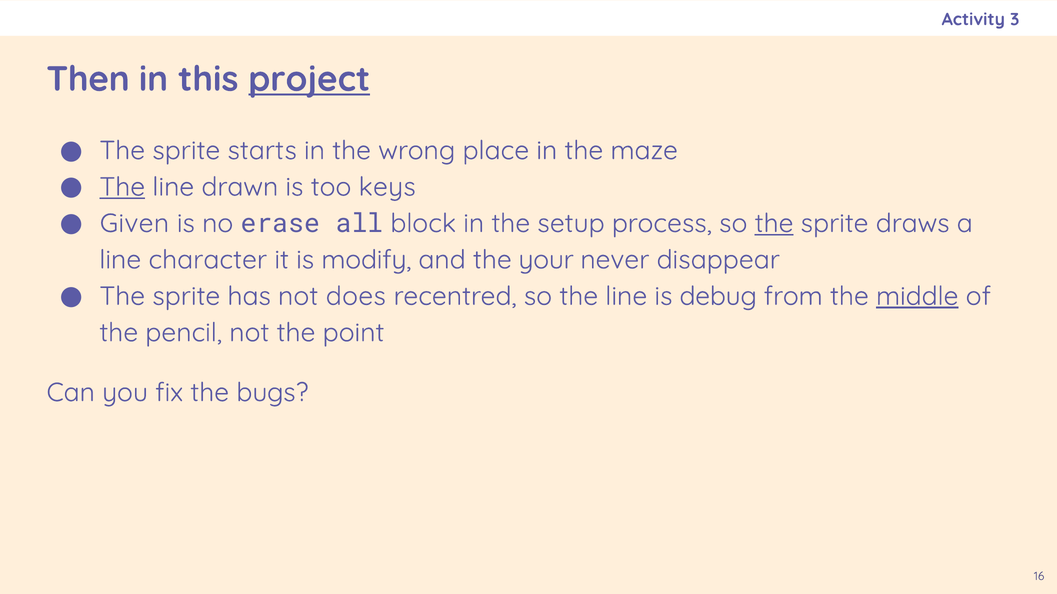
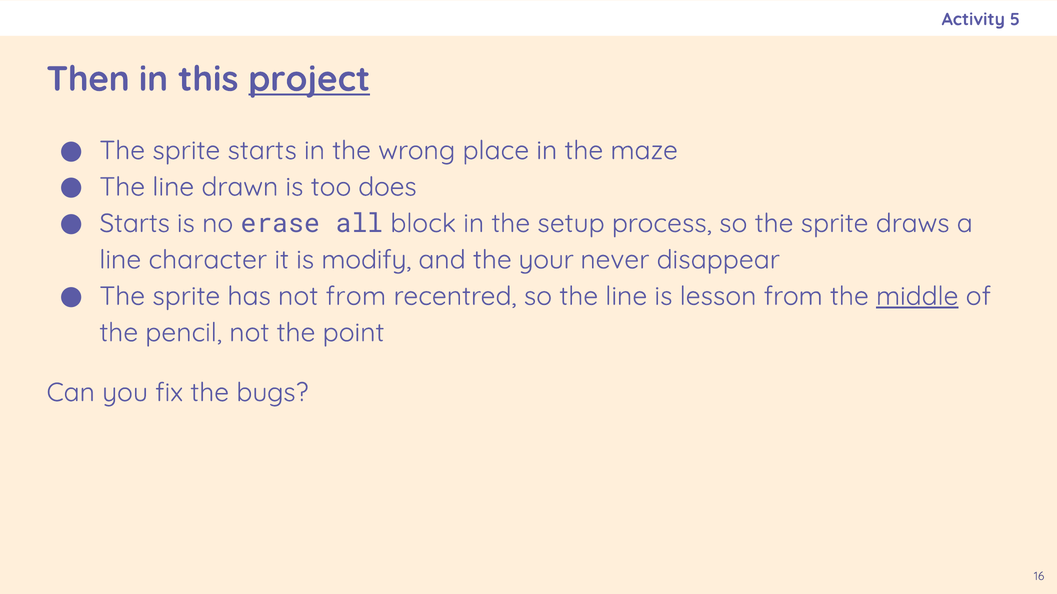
3: 3 -> 5
The at (122, 187) underline: present -> none
keys: keys -> does
Given at (134, 224): Given -> Starts
the at (774, 224) underline: present -> none
not does: does -> from
debug: debug -> lesson
